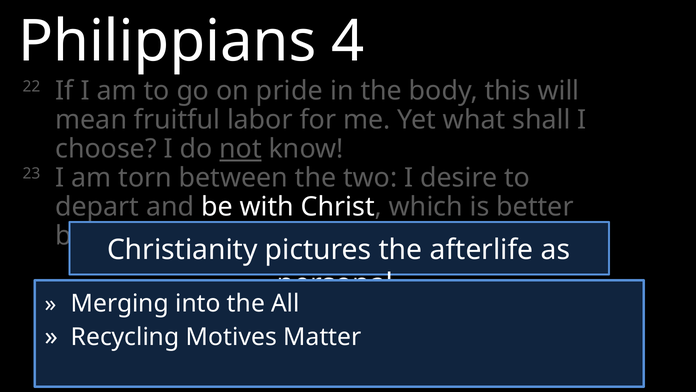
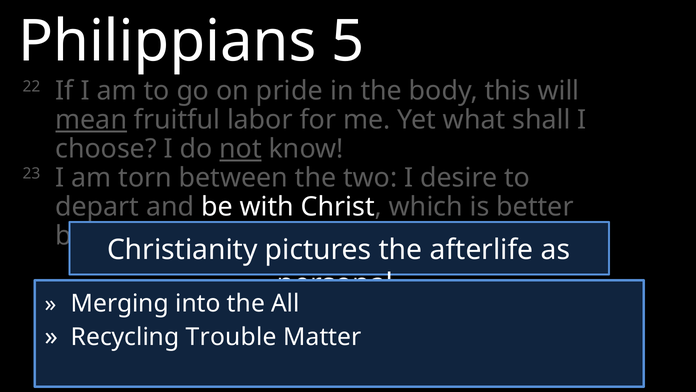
4: 4 -> 5
mean underline: none -> present
Motives: Motives -> Trouble
